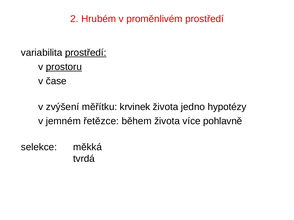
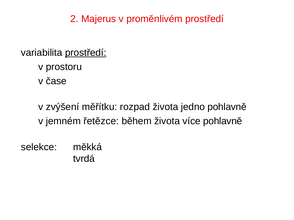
Hrubém: Hrubém -> Majerus
prostoru underline: present -> none
krvinek: krvinek -> rozpad
jedno hypotézy: hypotézy -> pohlavně
